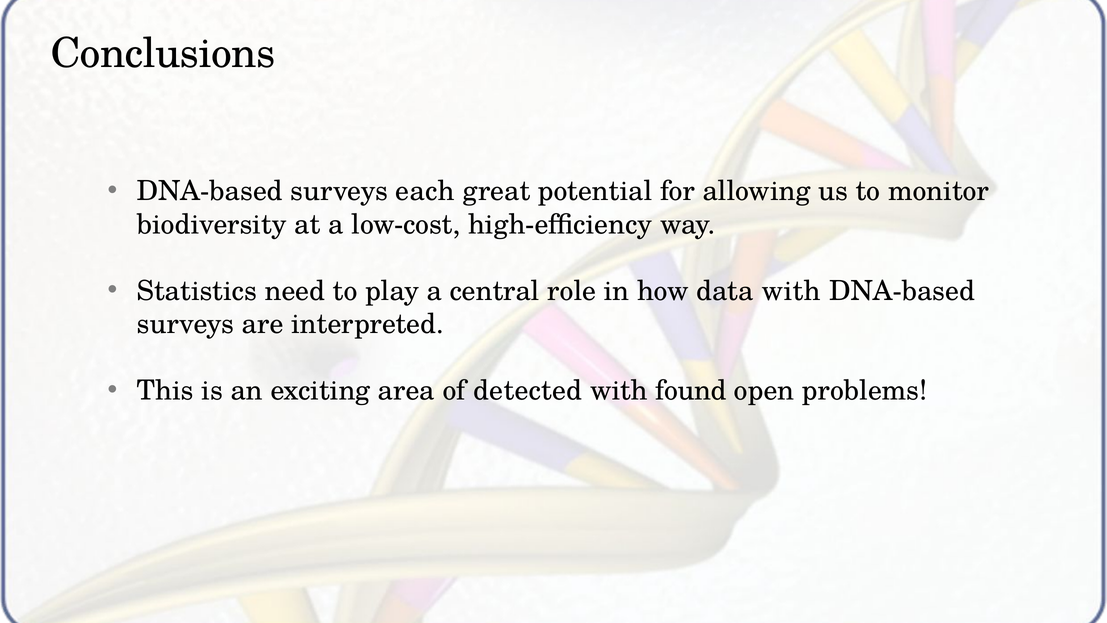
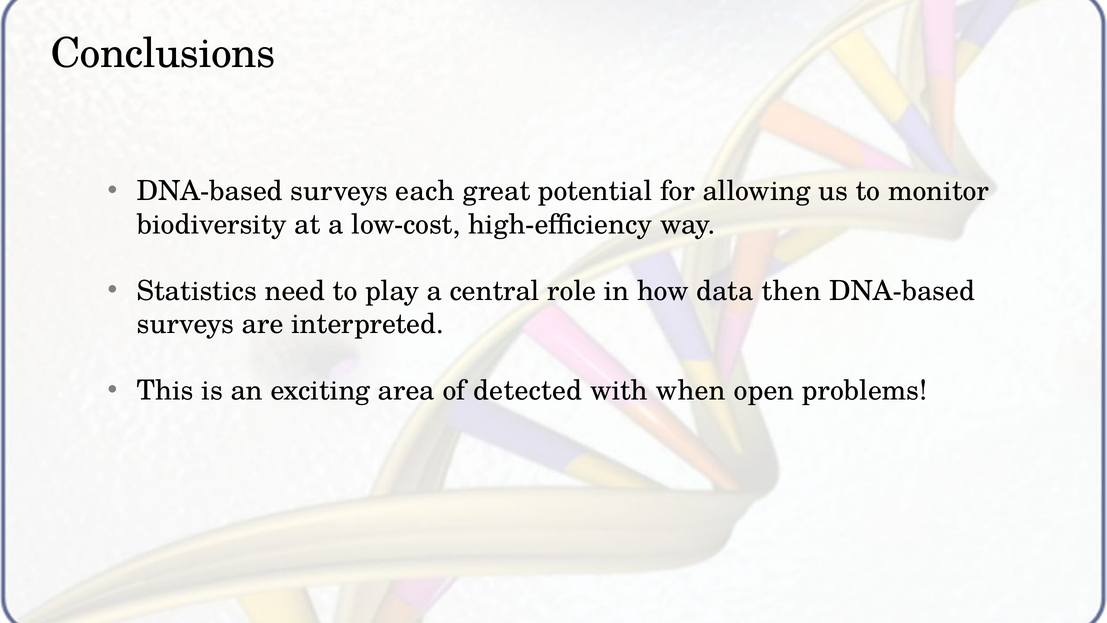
data with: with -> then
found: found -> when
